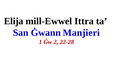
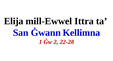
Manjieri: Manjieri -> Kellimna
